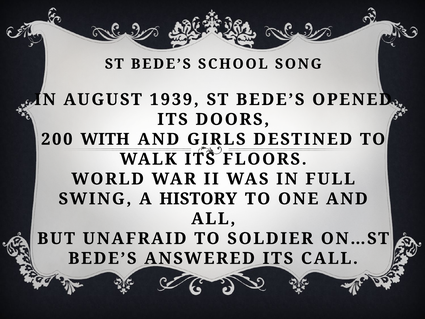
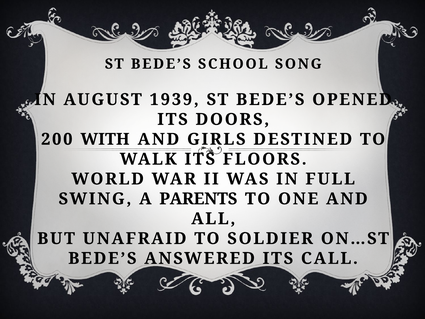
HISTORY: HISTORY -> PARENTS
